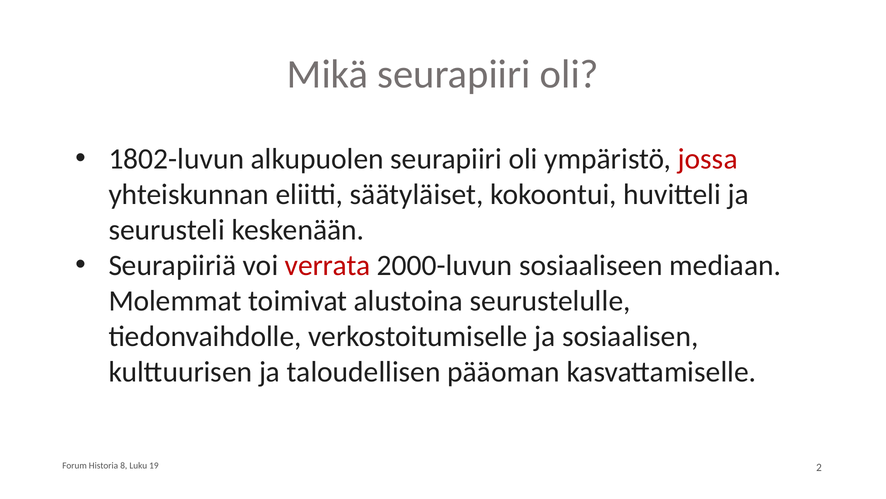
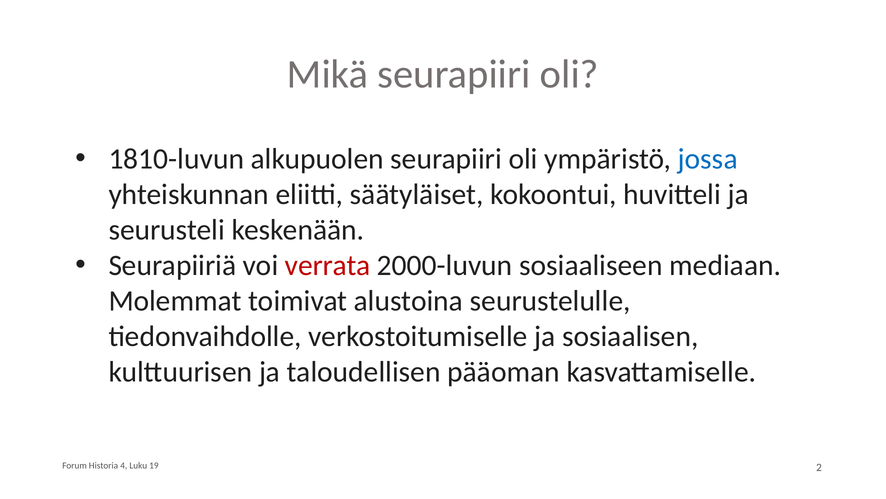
1802-luvun: 1802-luvun -> 1810-luvun
jossa colour: red -> blue
8: 8 -> 4
